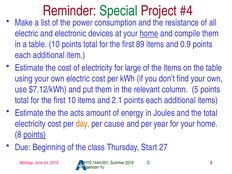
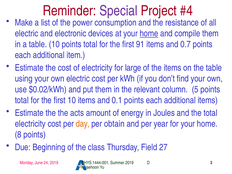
Special colour: green -> purple
89: 89 -> 91
0.9: 0.9 -> 0.7
$7.12/kWh: $7.12/kWh -> $0.02/kWh
2.1: 2.1 -> 0.1
cause: cause -> obtain
points at (35, 135) underline: present -> none
Start: Start -> Field
